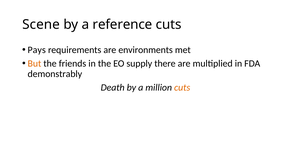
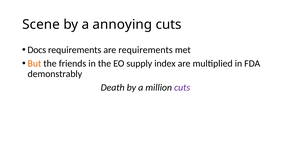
reference: reference -> annoying
Pays: Pays -> Docs
are environments: environments -> requirements
there: there -> index
cuts at (182, 87) colour: orange -> purple
